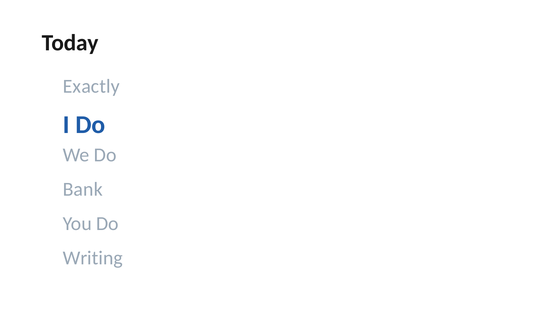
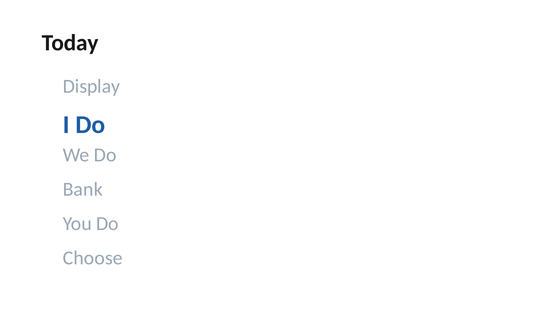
Exactly: Exactly -> Display
Writing: Writing -> Choose
